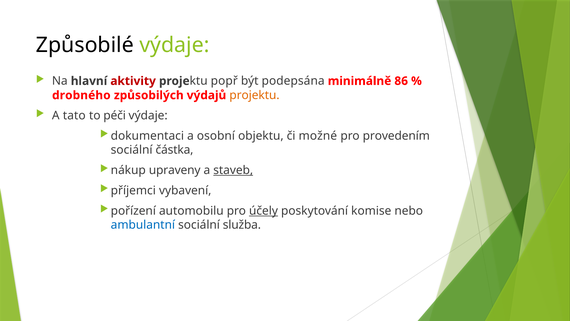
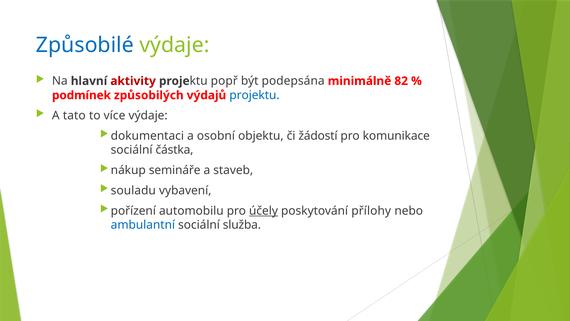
Způsobilé colour: black -> blue
86: 86 -> 82
drobného: drobného -> podmínek
projektu colour: orange -> blue
péči: péči -> více
možné: možné -> žádostí
provedením: provedením -> komunikace
upraveny: upraveny -> semináře
staveb underline: present -> none
příjemci: příjemci -> souladu
komise: komise -> přílohy
